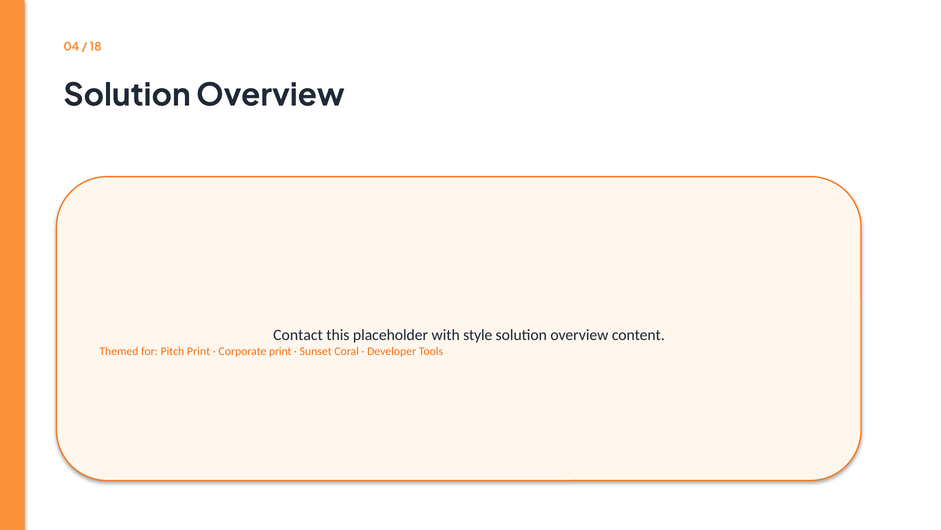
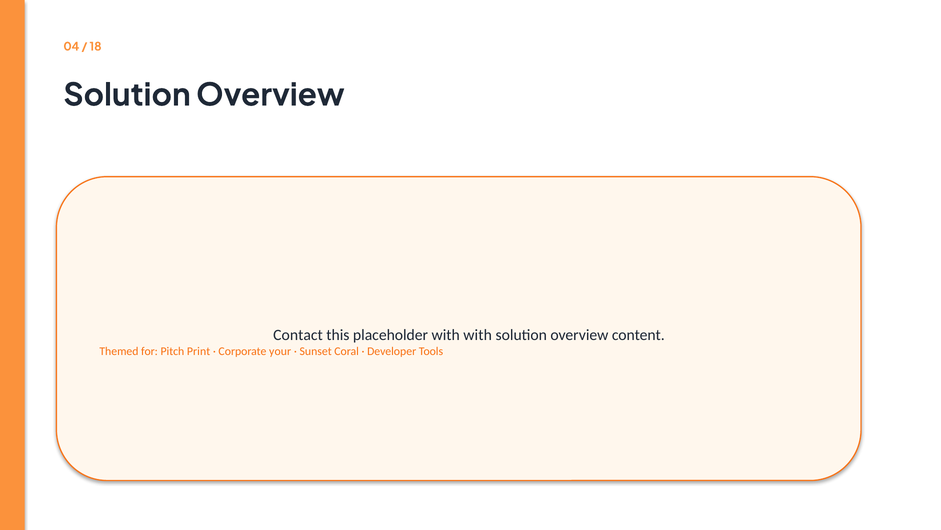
with style: style -> with
Corporate print: print -> your
